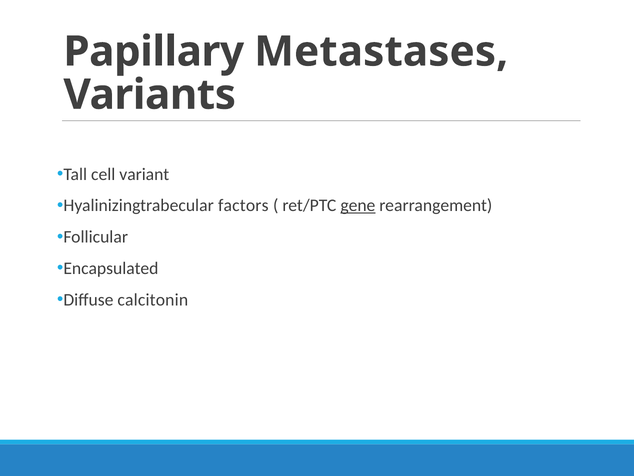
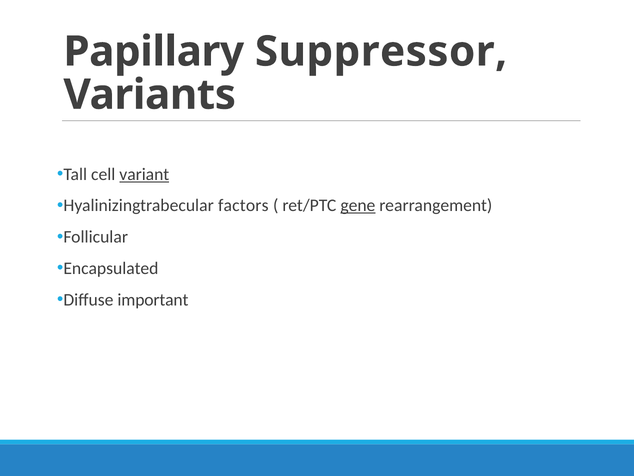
Metastases: Metastases -> Suppressor
variant underline: none -> present
calcitonin: calcitonin -> important
